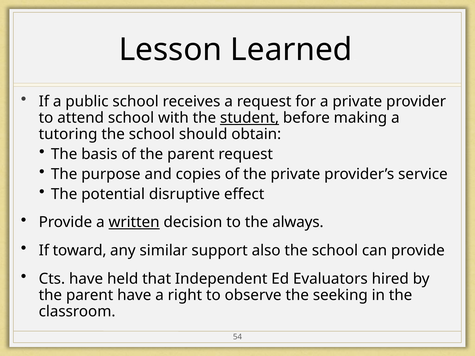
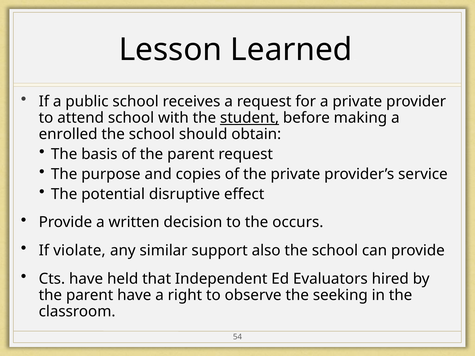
tutoring: tutoring -> enrolled
written underline: present -> none
always: always -> occurs
toward: toward -> violate
